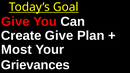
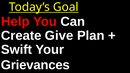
Give at (15, 22): Give -> Help
Most: Most -> Swift
